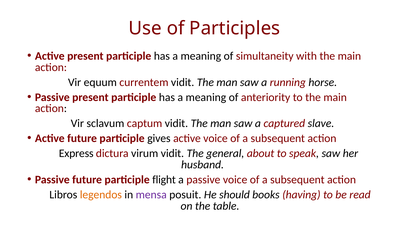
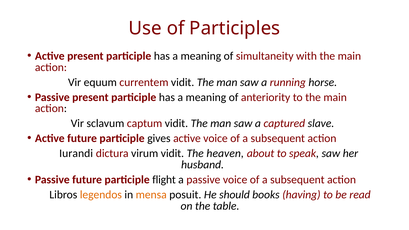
Express: Express -> Iurandi
general: general -> heaven
mensa colour: purple -> orange
